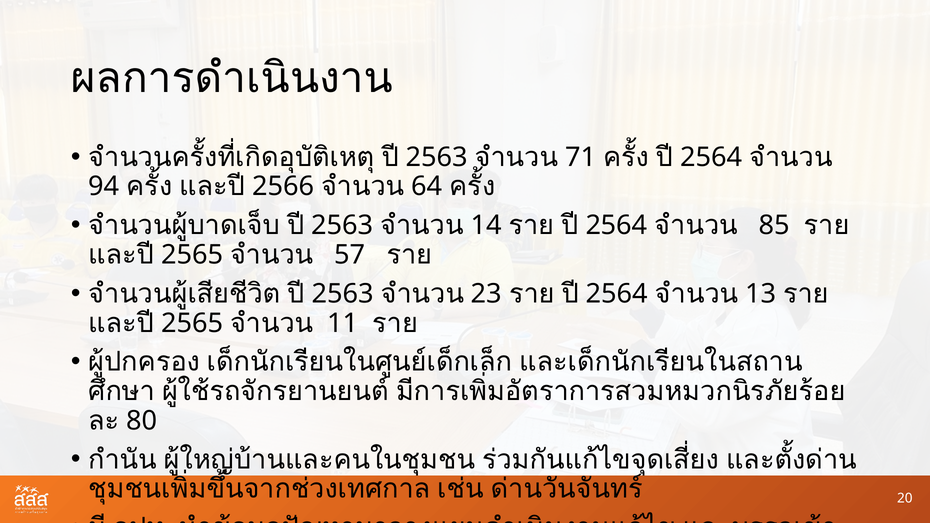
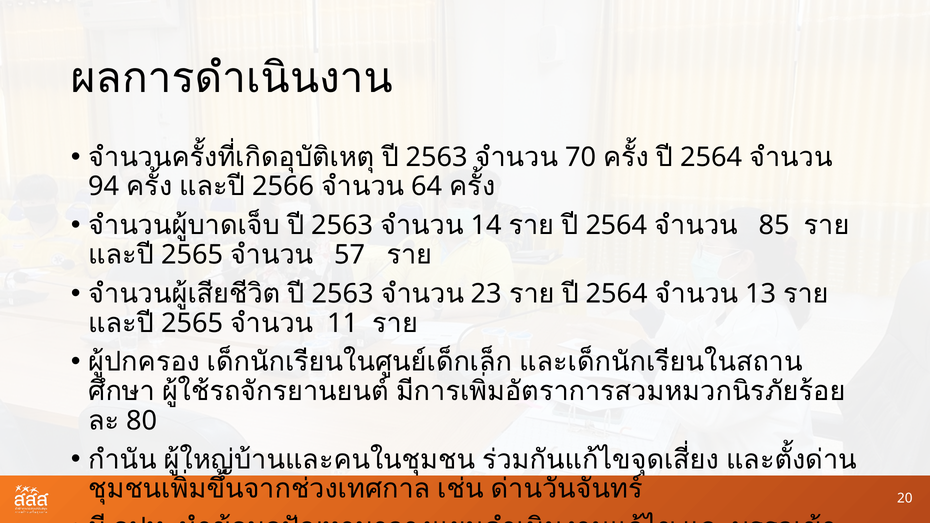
71: 71 -> 70
